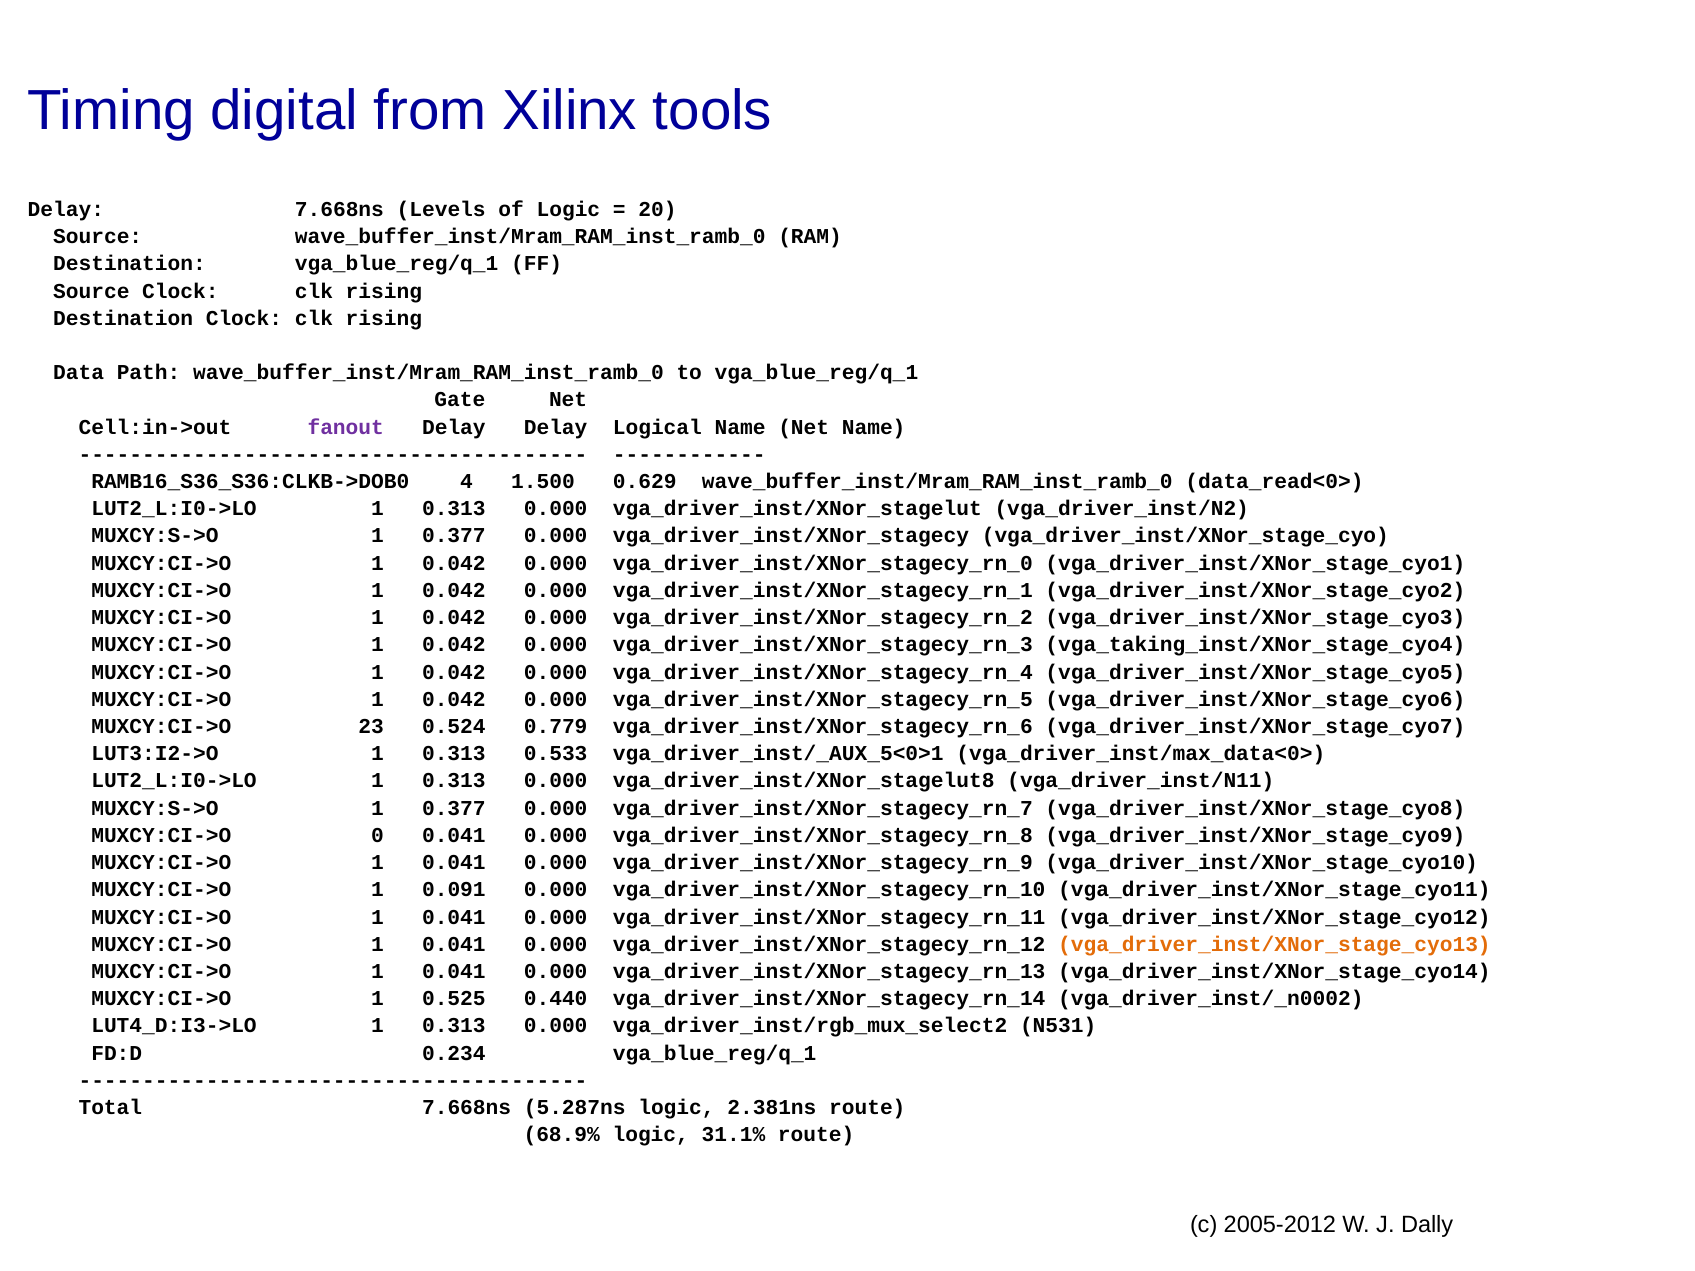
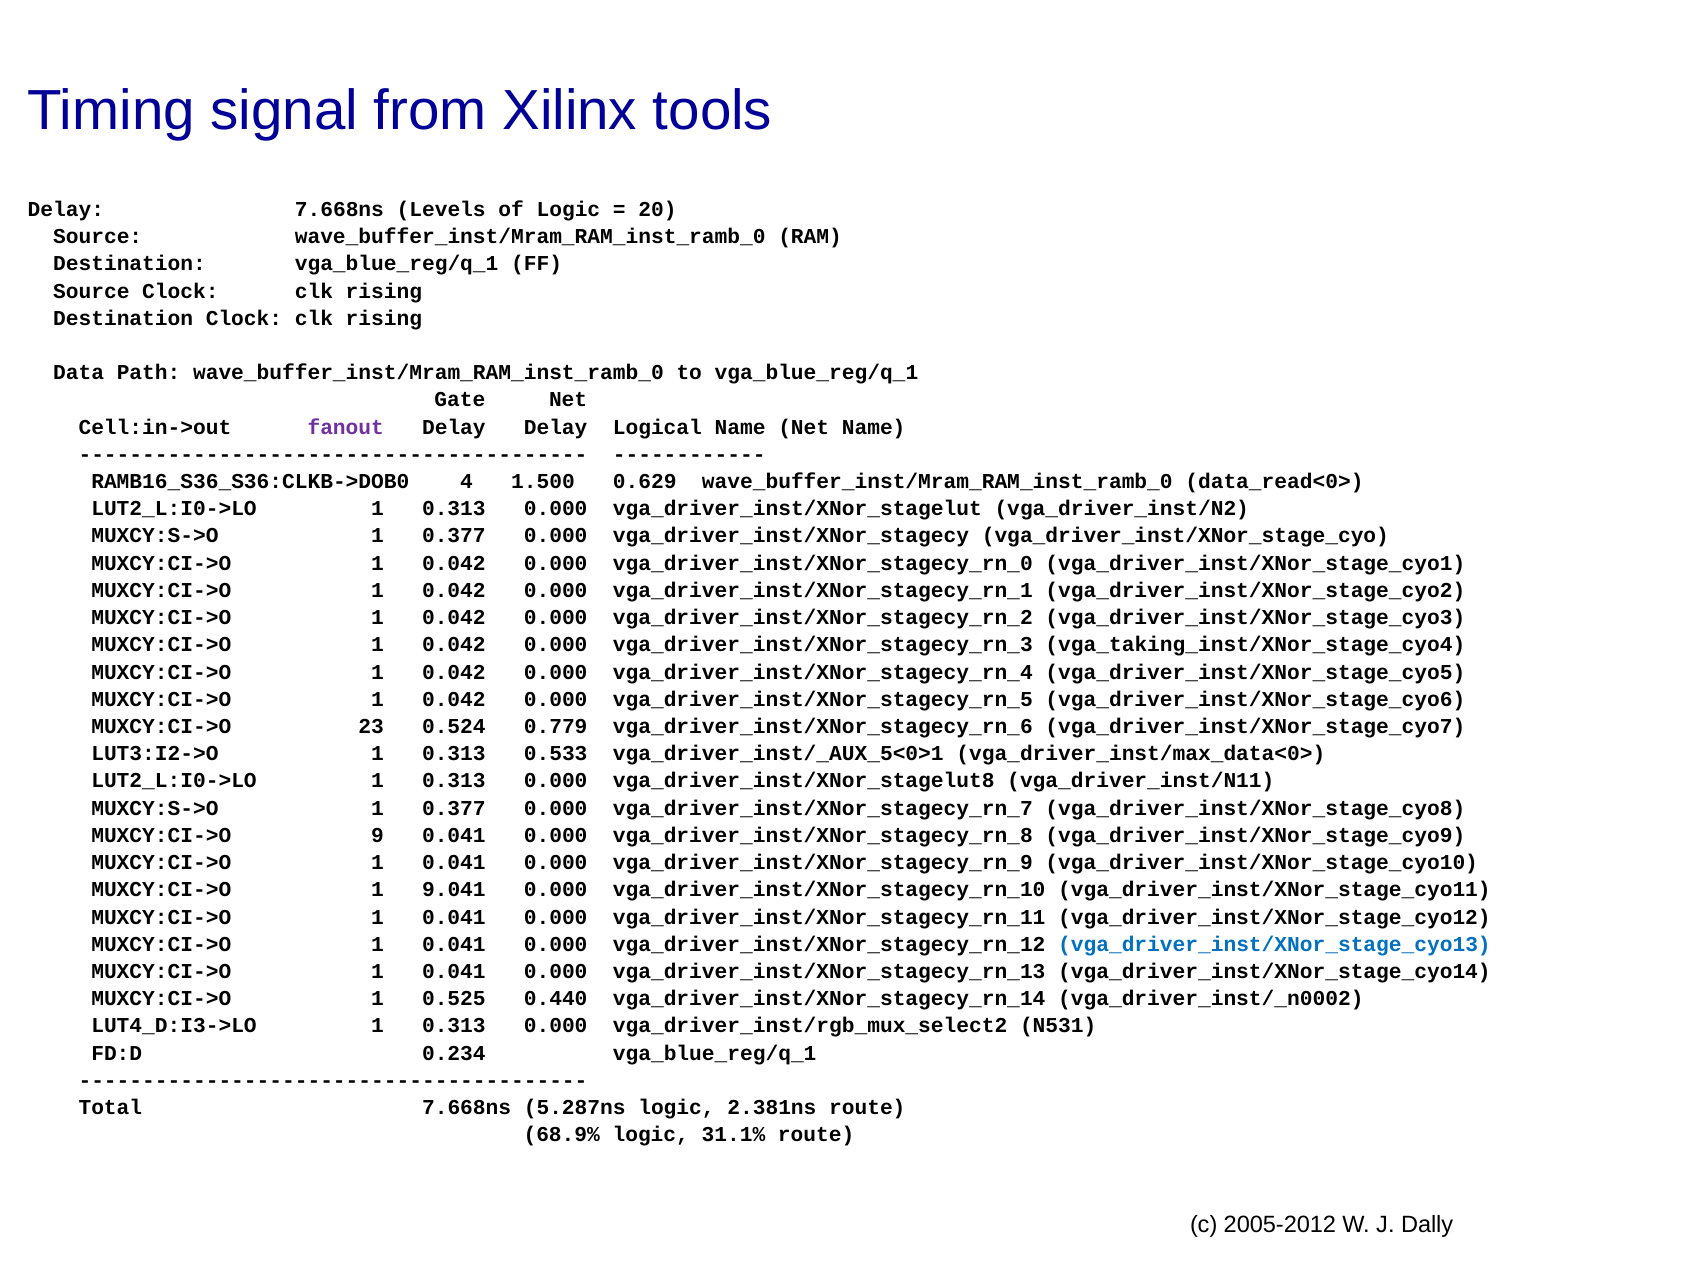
digital: digital -> signal
0: 0 -> 9
0.091: 0.091 -> 9.041
vga_driver_inst/XNor_stage_cyo13 colour: orange -> blue
